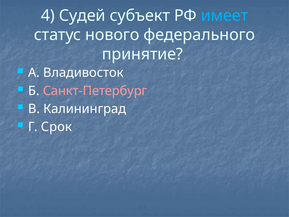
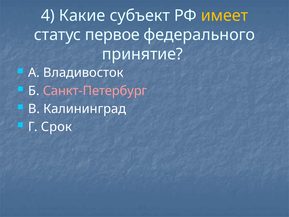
Судей: Судей -> Какие
имеет colour: light blue -> yellow
нового: нового -> первое
